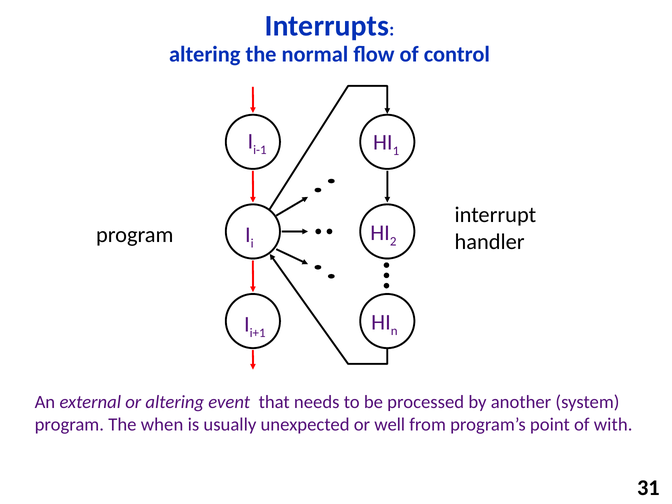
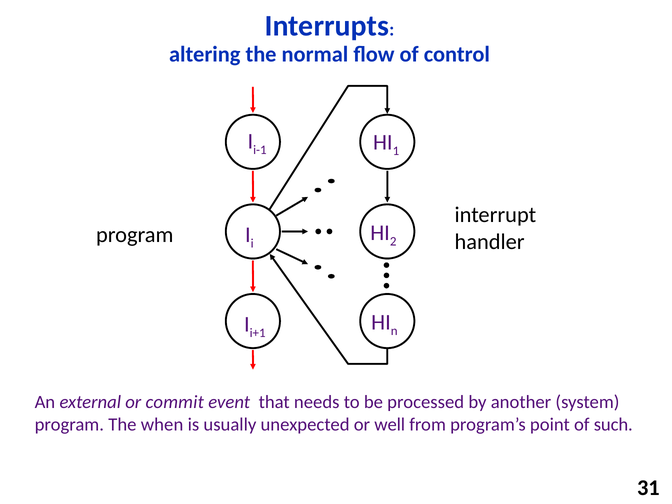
or altering: altering -> commit
with: with -> such
